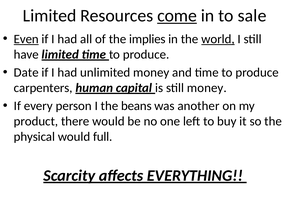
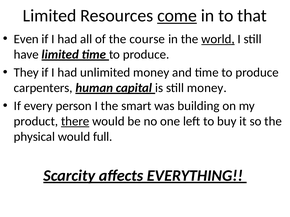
sale: sale -> that
Even underline: present -> none
implies: implies -> course
Date: Date -> They
beans: beans -> smart
another: another -> building
there underline: none -> present
